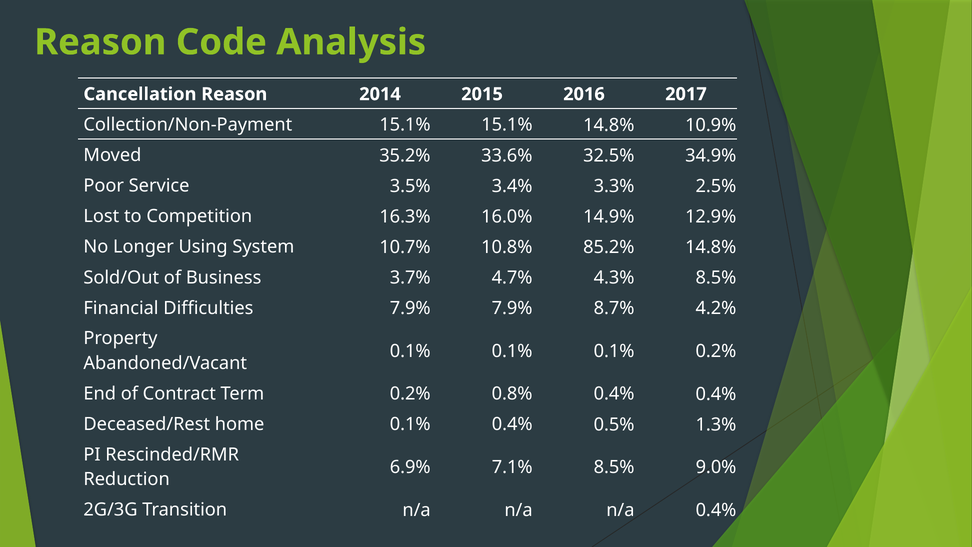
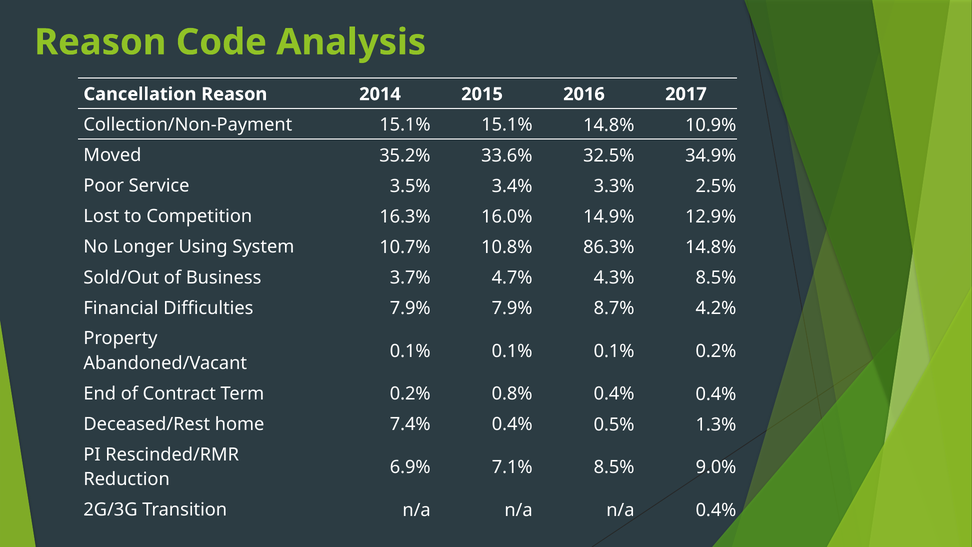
85.2%: 85.2% -> 86.3%
home 0.1%: 0.1% -> 7.4%
